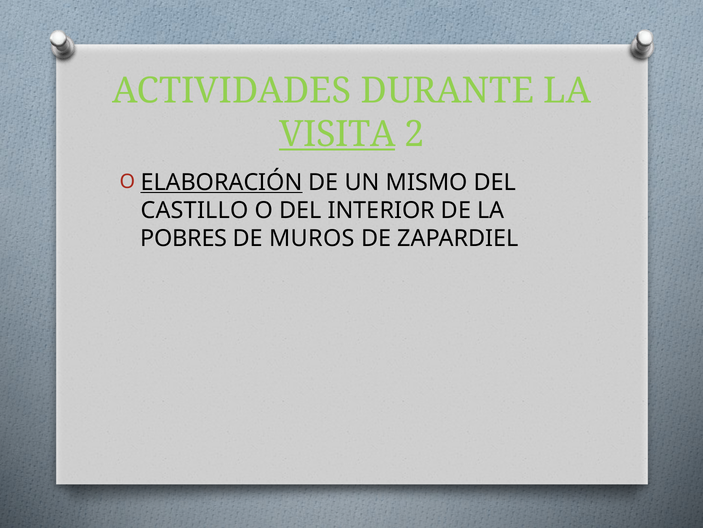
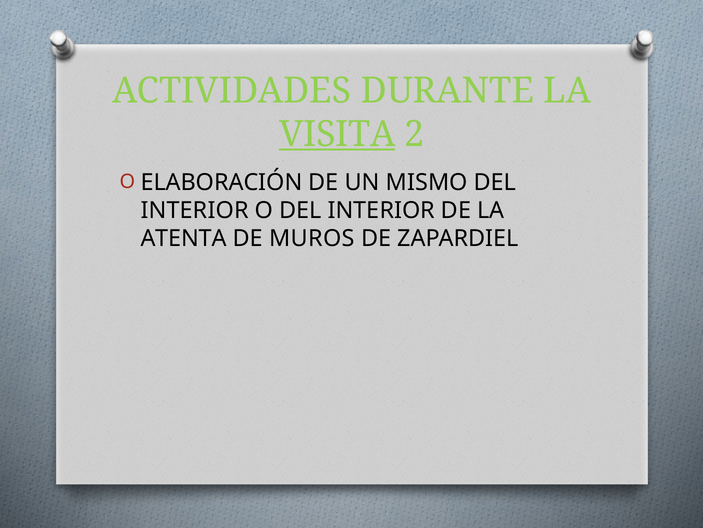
ELABORACIÓN underline: present -> none
CASTILLO at (195, 210): CASTILLO -> INTERIOR
POBRES: POBRES -> ATENTA
